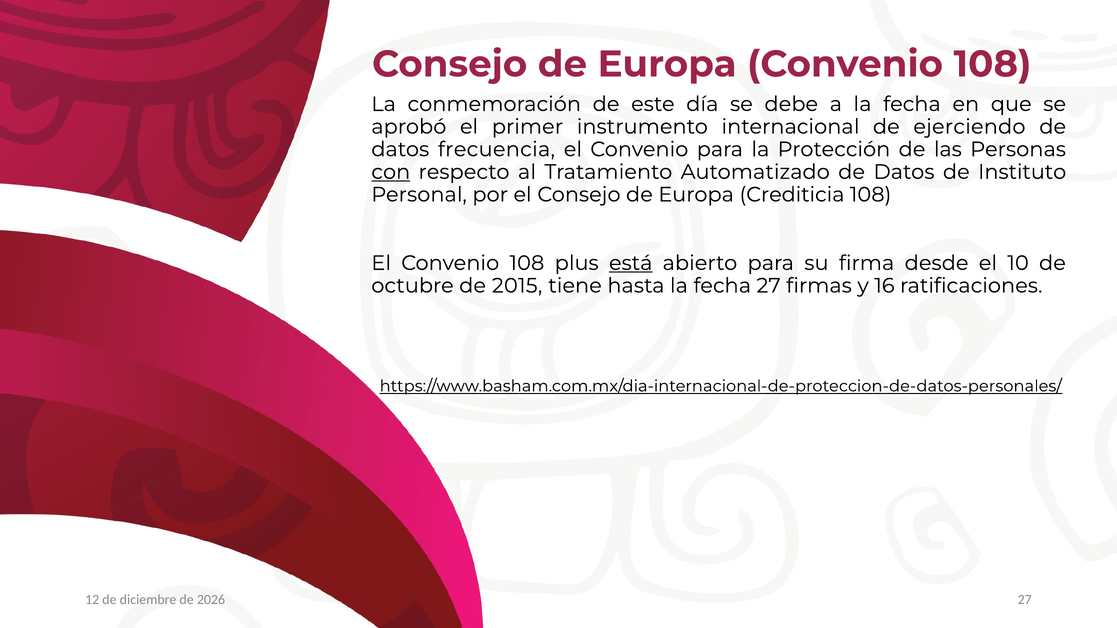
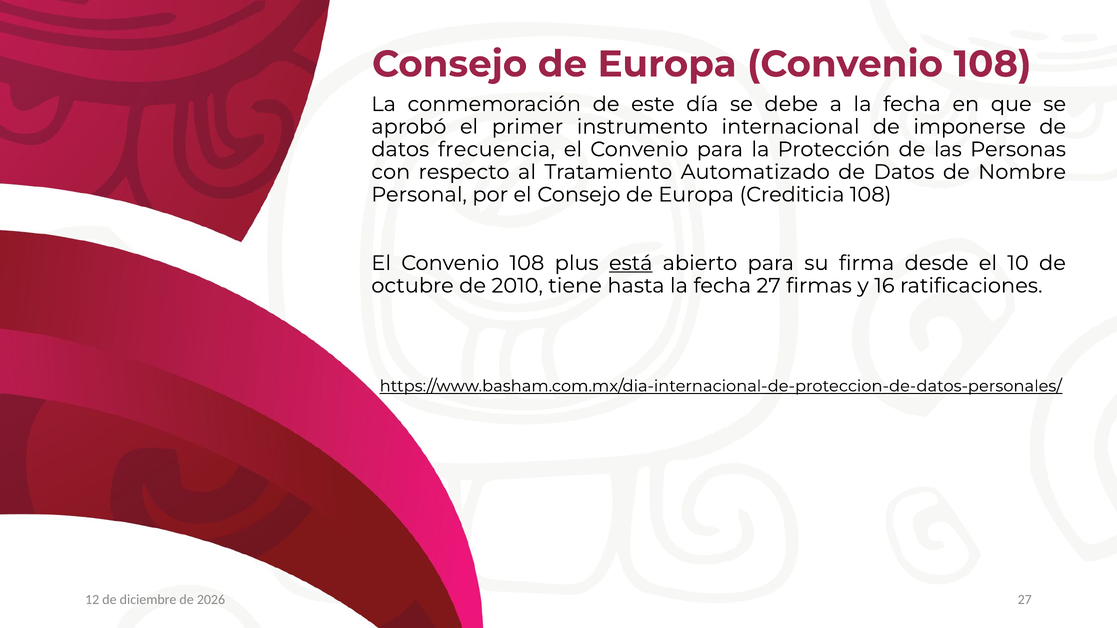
ejerciendo: ejerciendo -> imponerse
con underline: present -> none
Instituto: Instituto -> Nombre
2015: 2015 -> 2010
